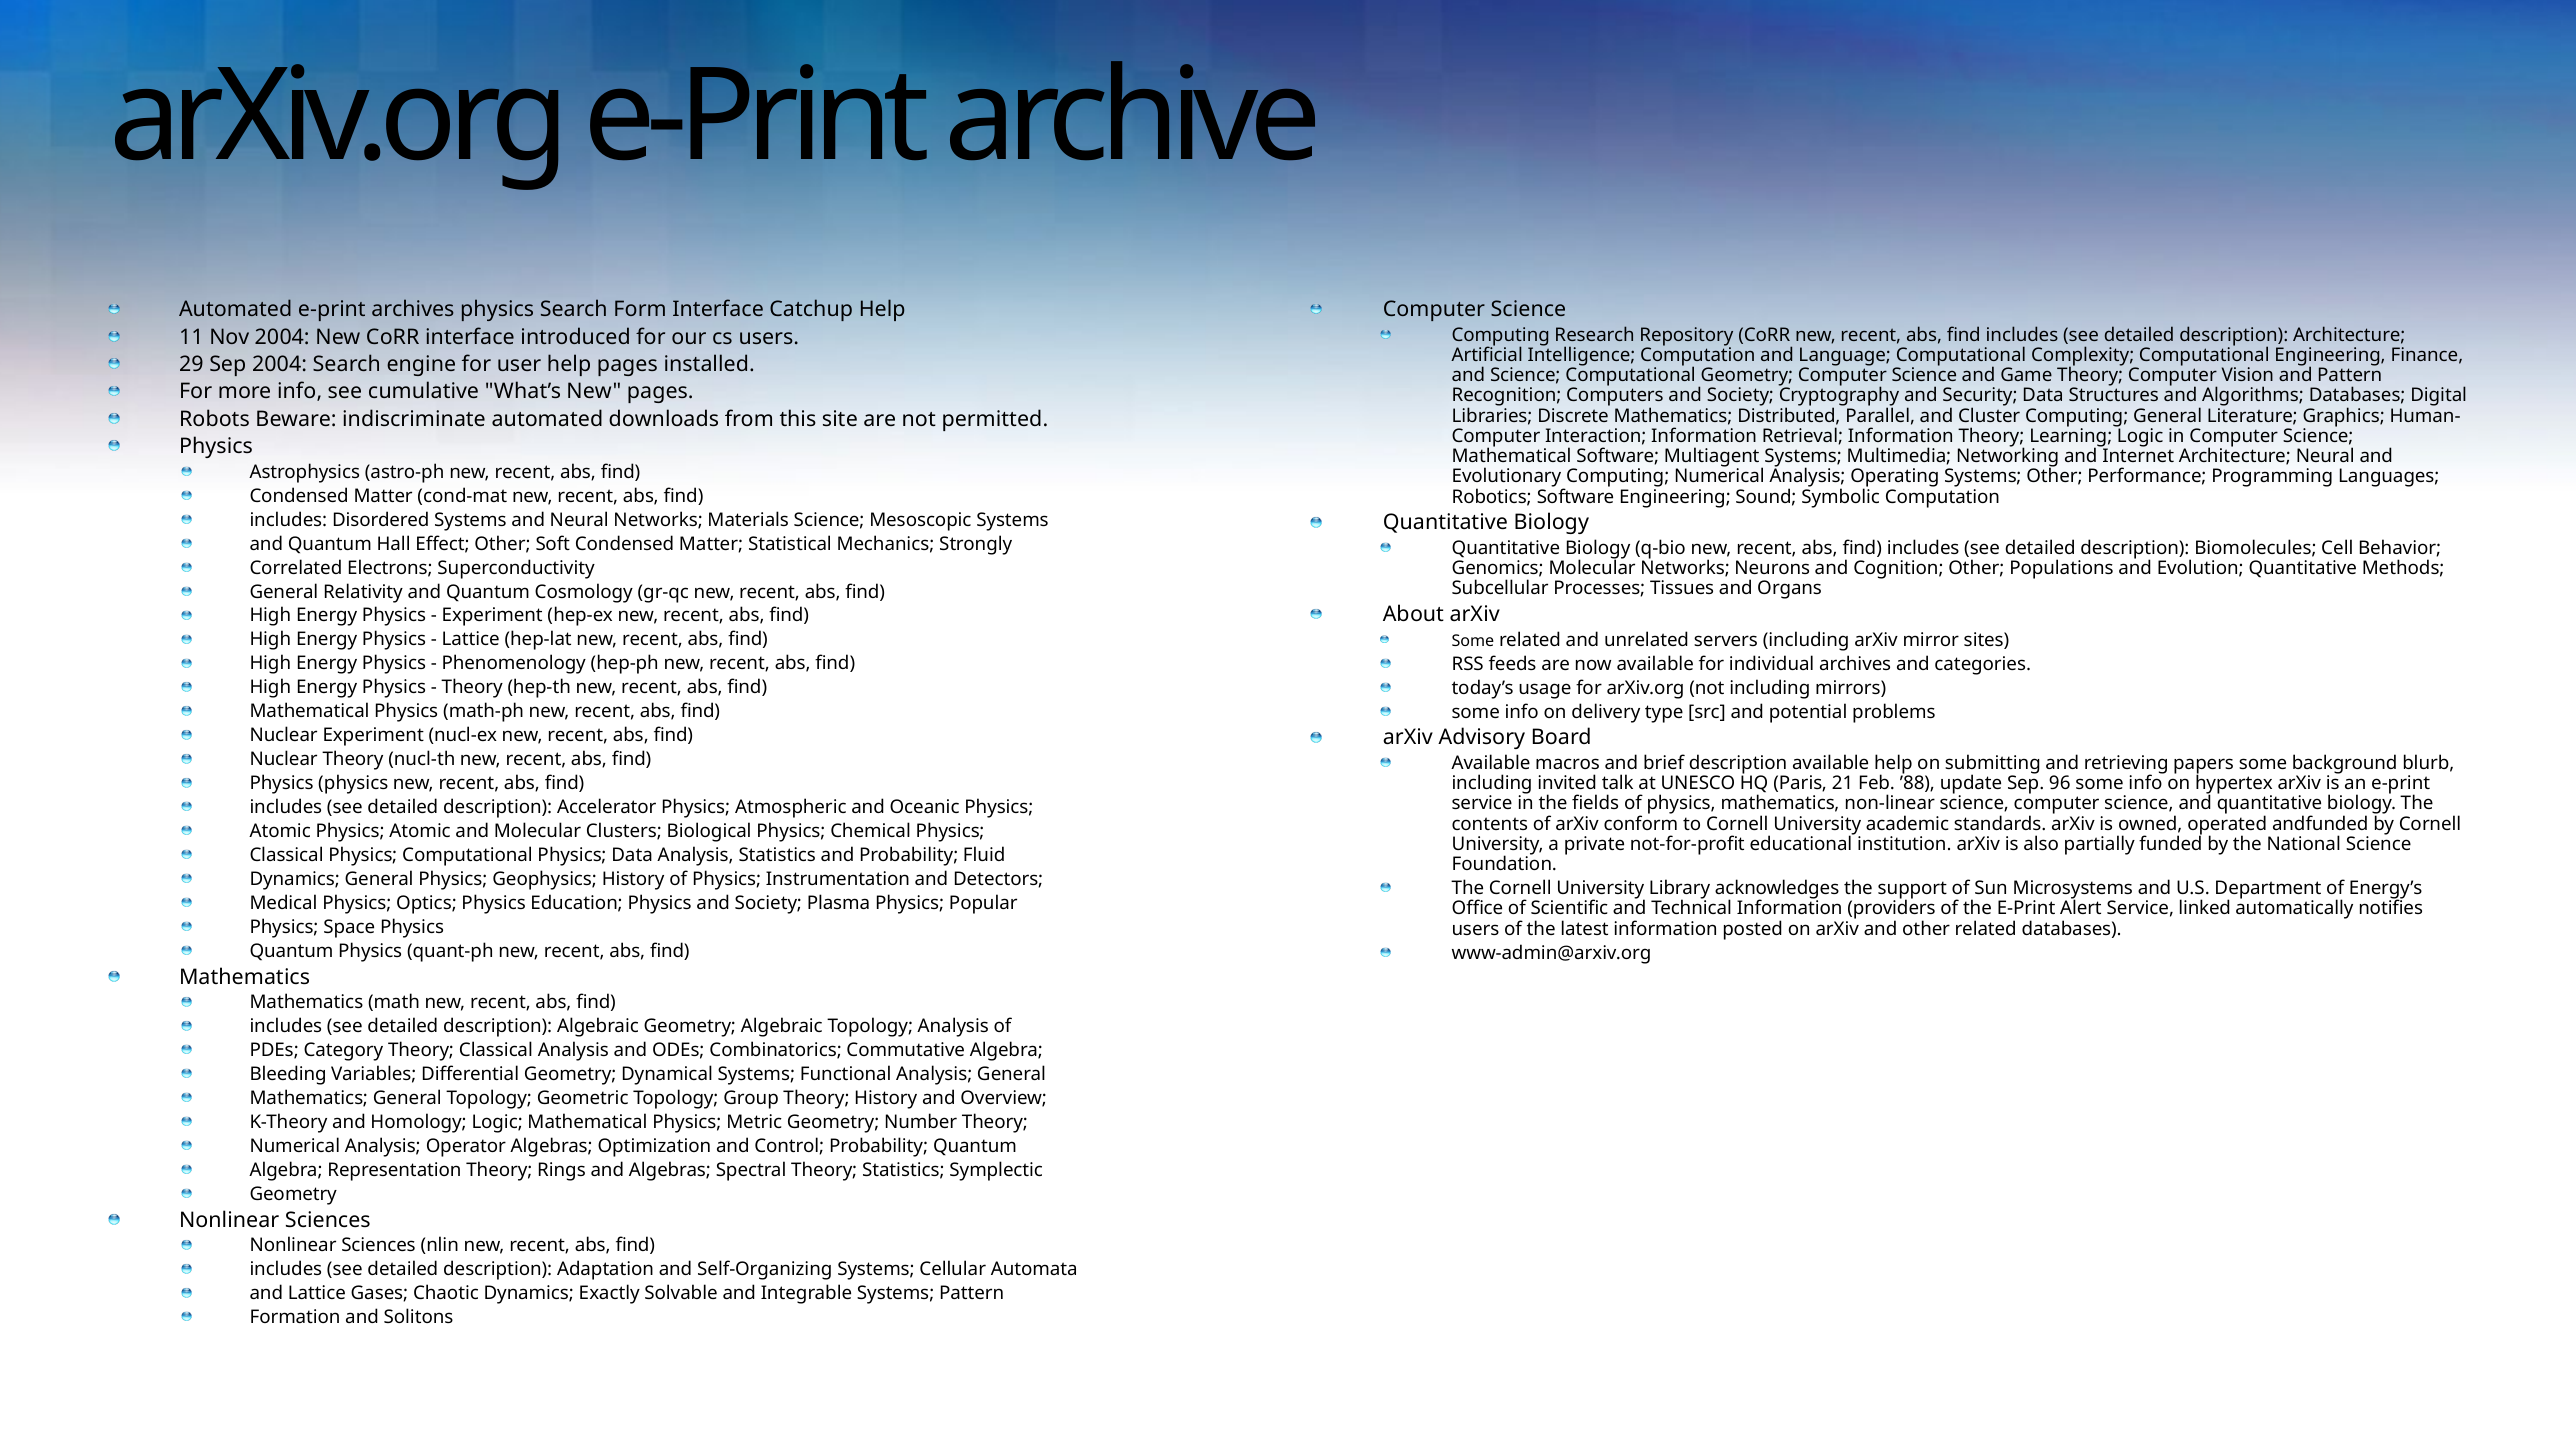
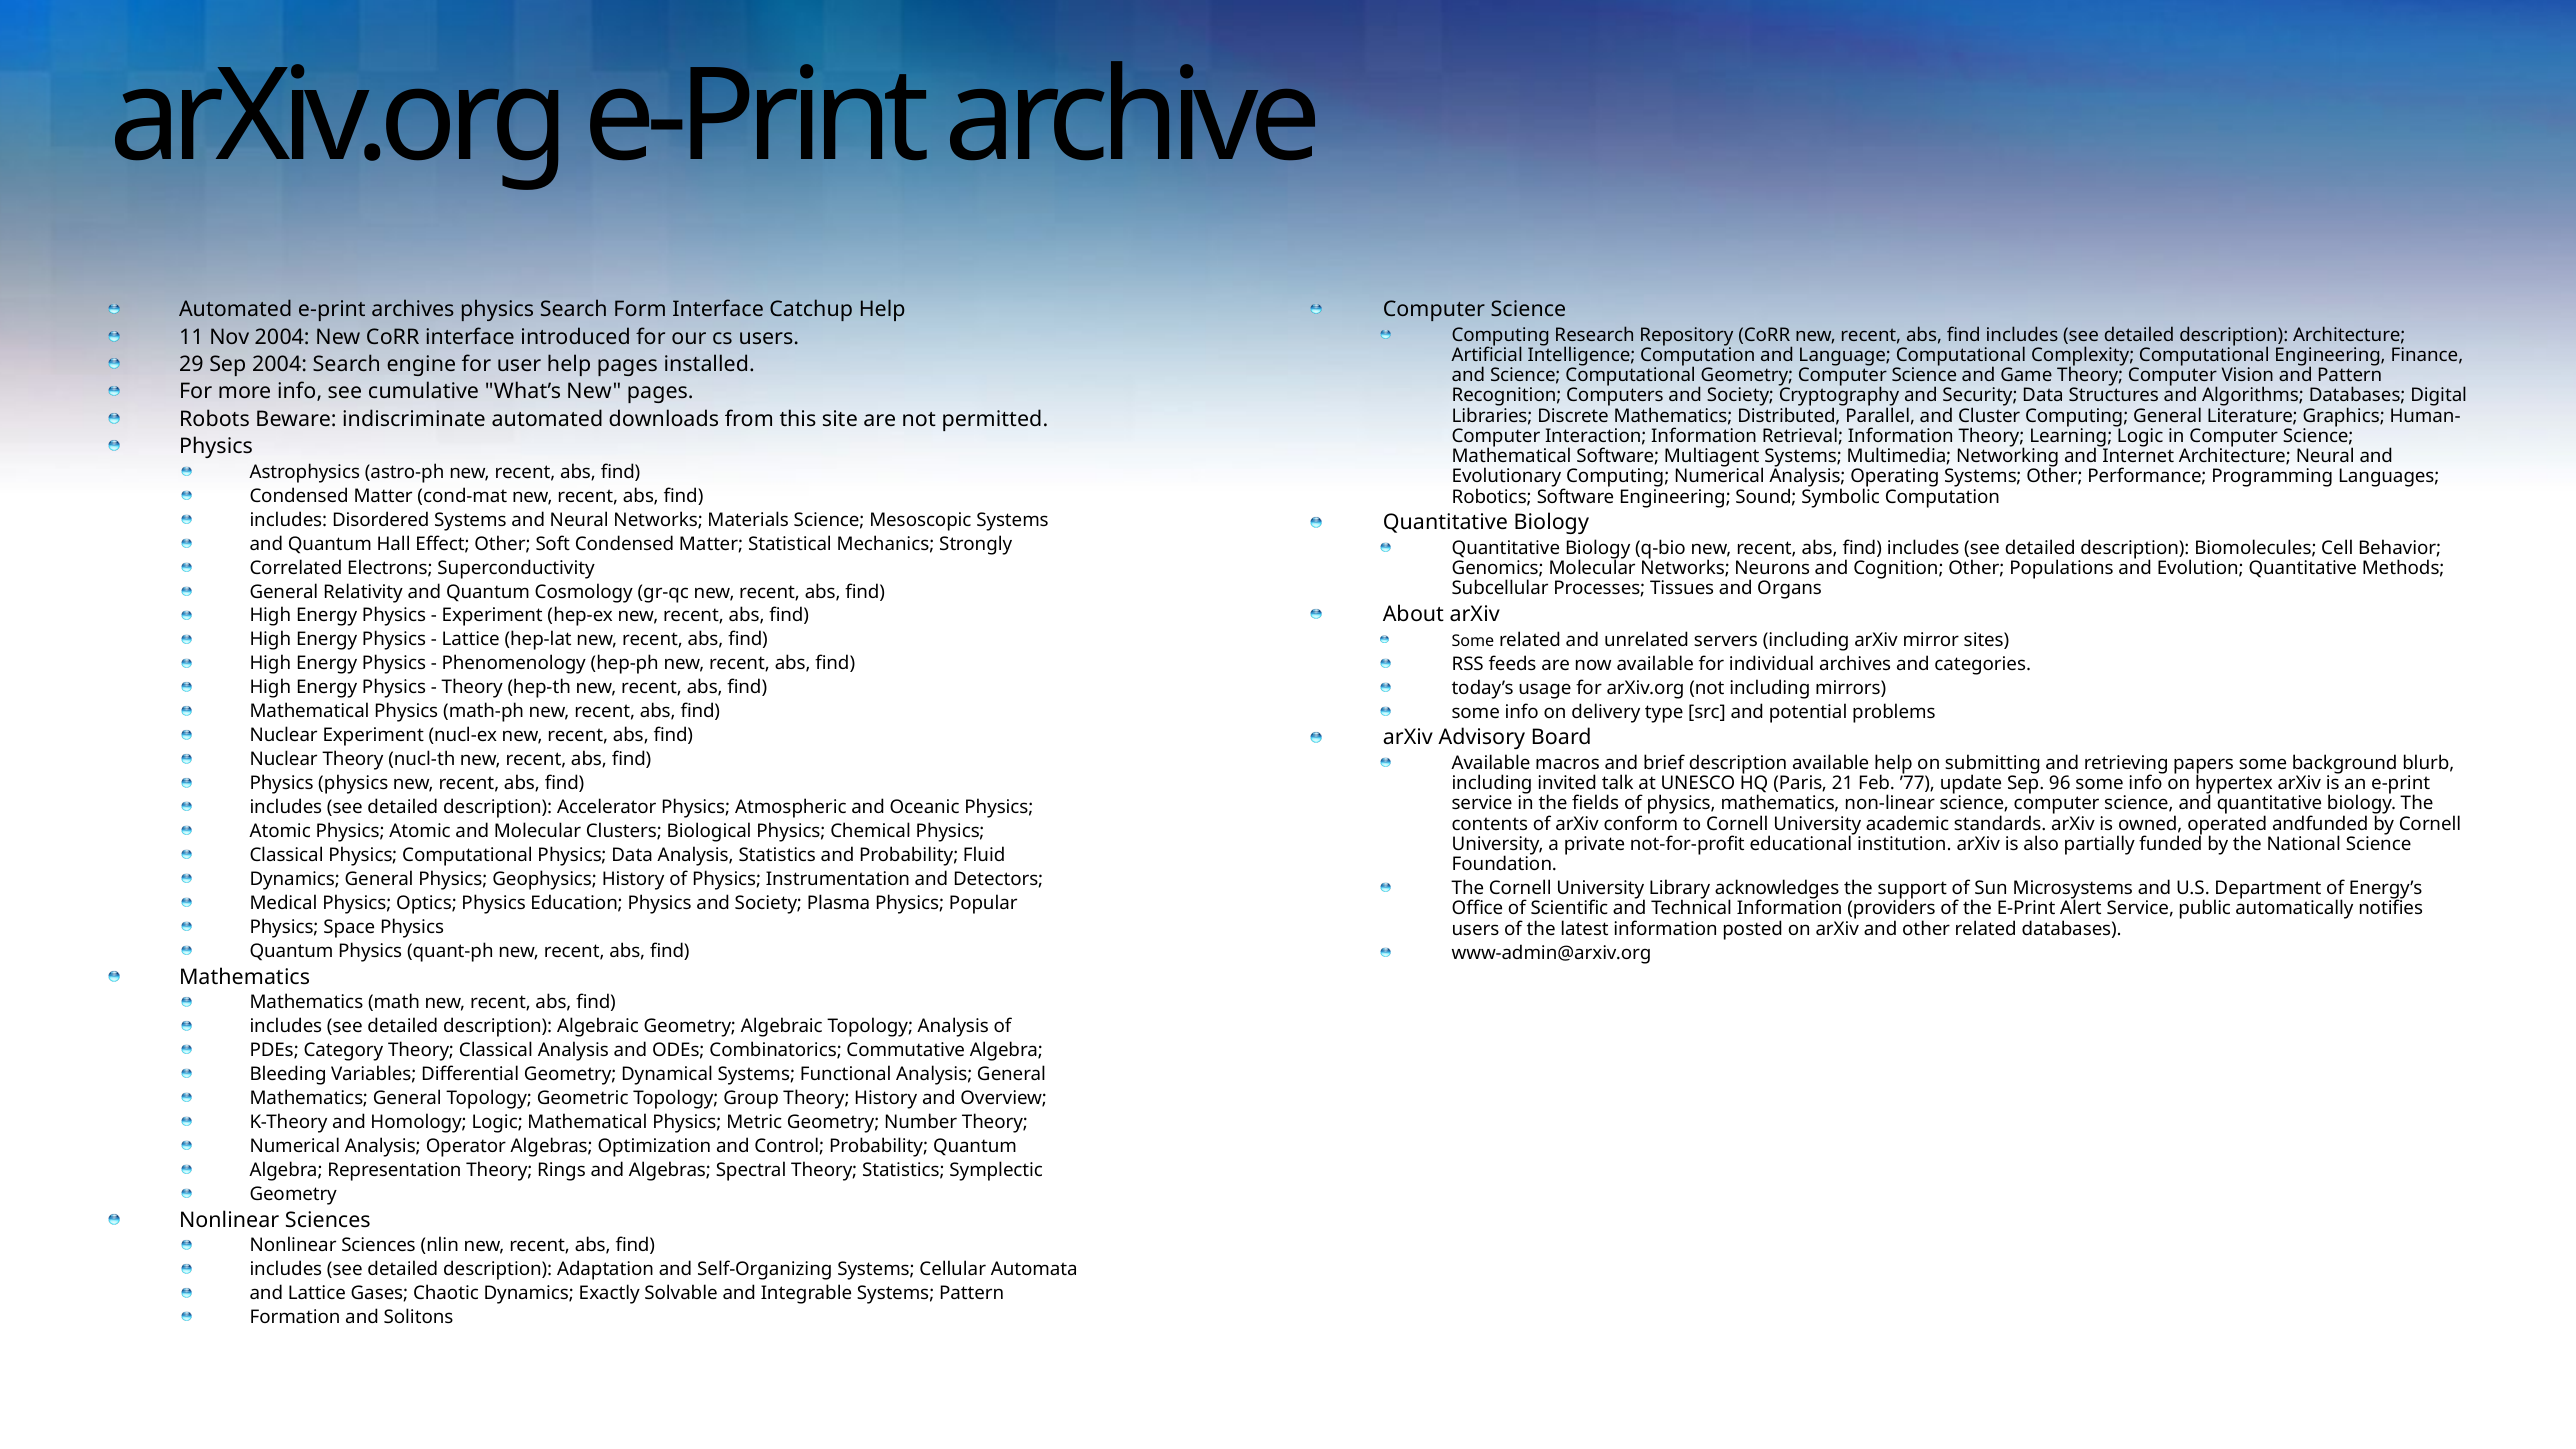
’88: ’88 -> ’77
linked: linked -> public
